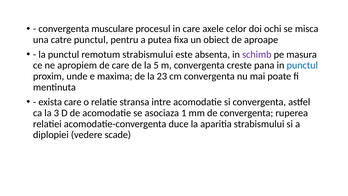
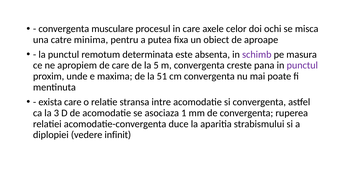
catre punctul: punctul -> minima
remotum strabismului: strabismului -> determinata
punctul at (302, 65) colour: blue -> purple
23: 23 -> 51
scade: scade -> infinit
